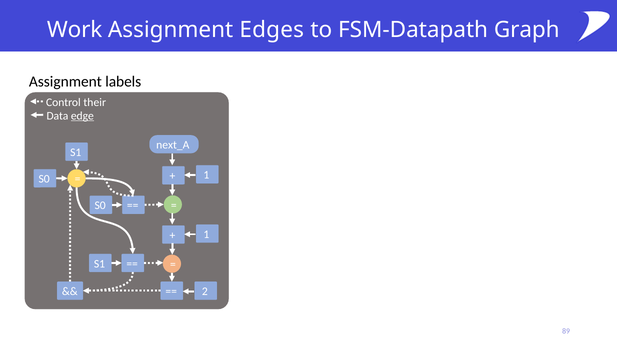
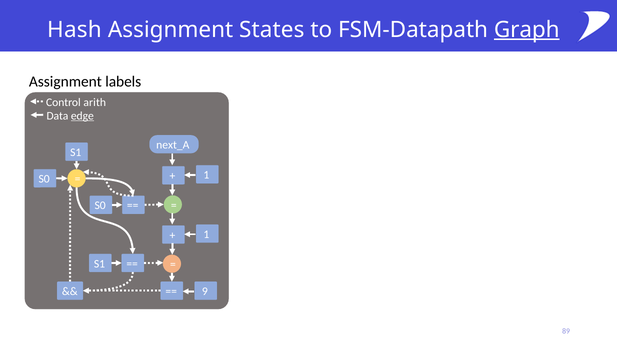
Work: Work -> Hash
Edges: Edges -> States
Graph underline: none -> present
their: their -> arith
2: 2 -> 9
